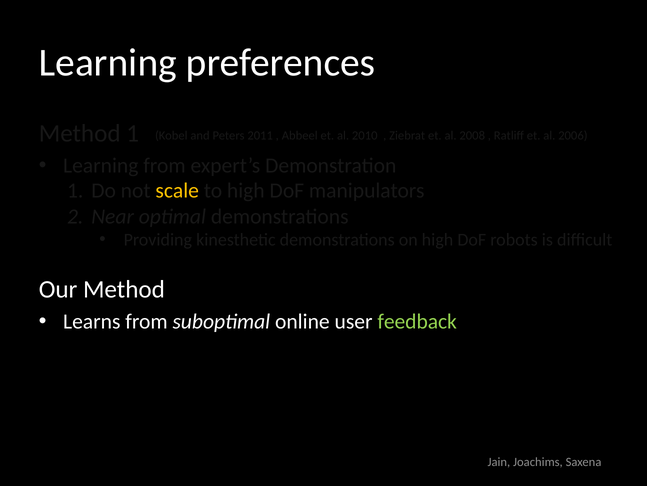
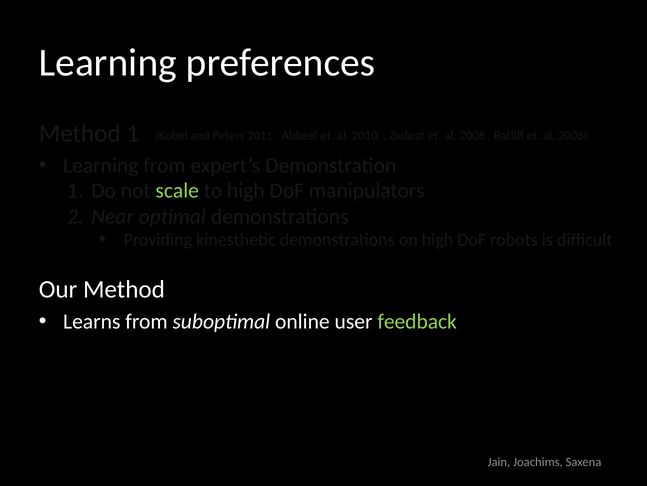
scale colour: yellow -> light green
